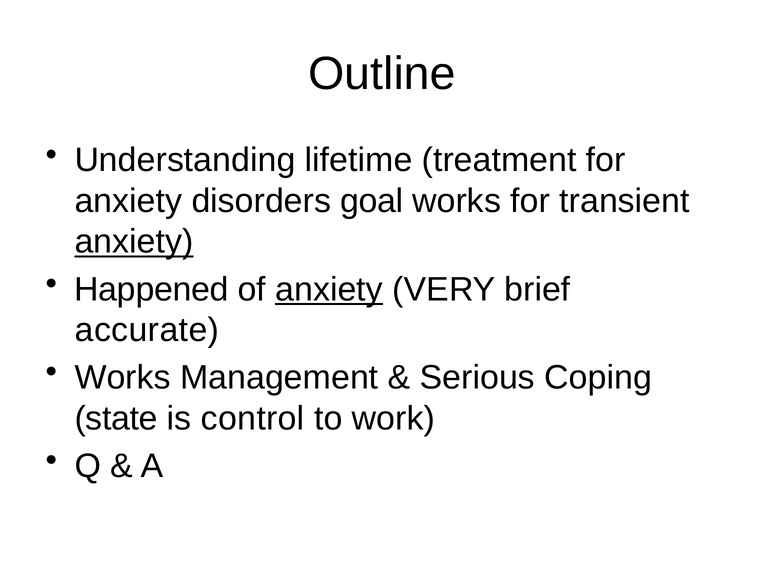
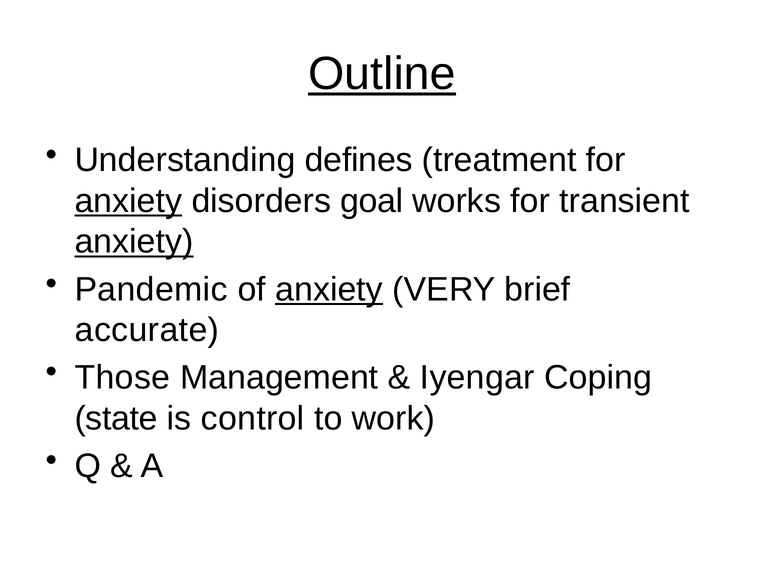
Outline underline: none -> present
lifetime: lifetime -> defines
anxiety at (128, 201) underline: none -> present
Happened: Happened -> Pandemic
Works at (123, 378): Works -> Those
Serious: Serious -> Iyengar
